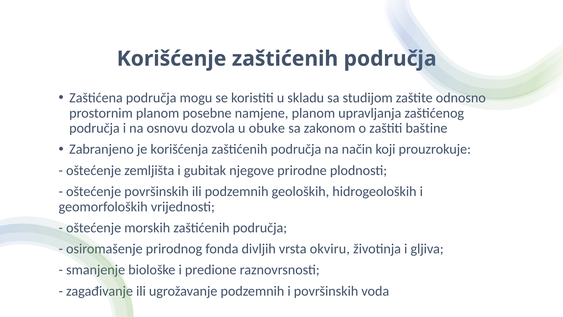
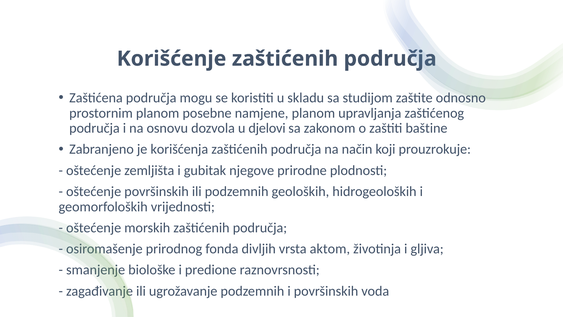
obuke: obuke -> djelovi
okviru: okviru -> aktom
